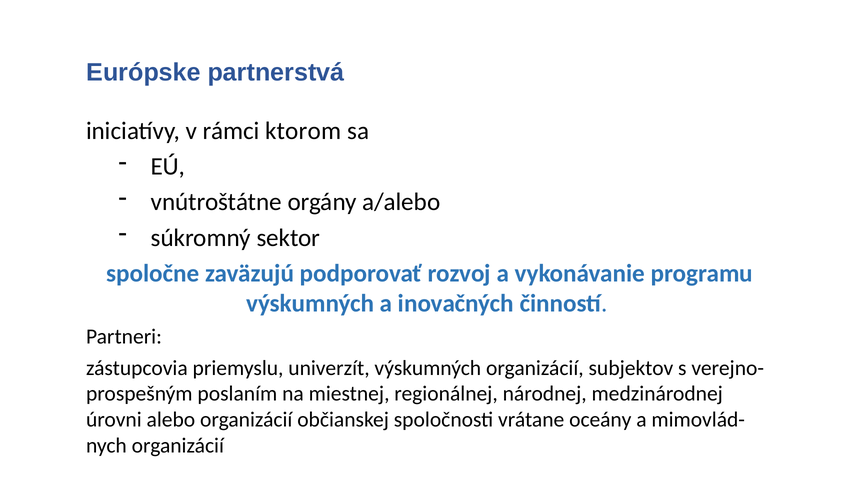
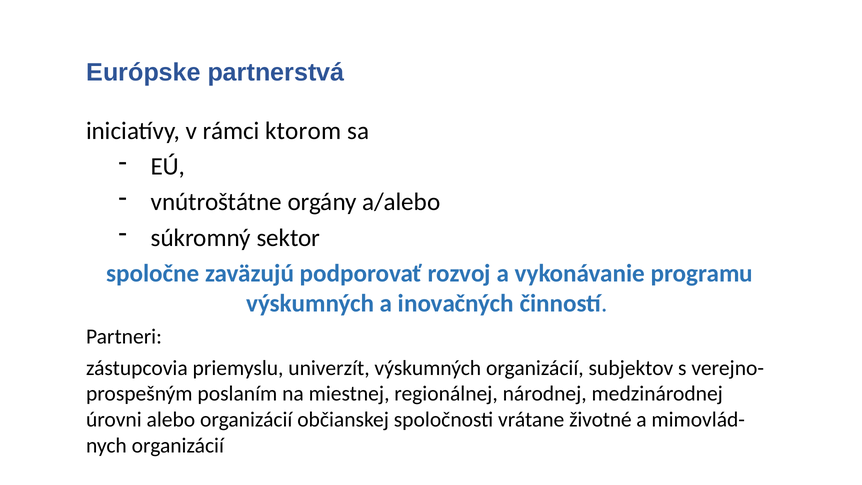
oceány: oceány -> životné
